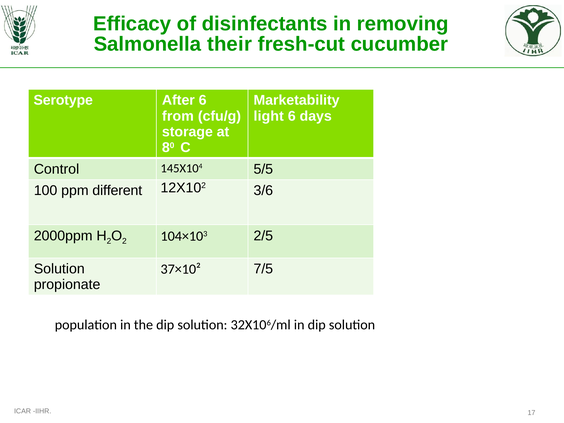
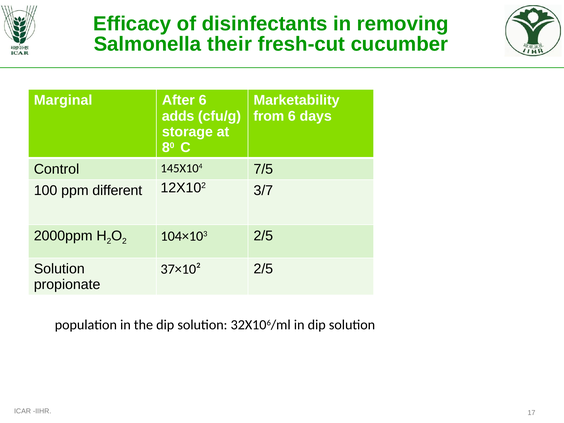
Serotype: Serotype -> Marginal
from: from -> adds
light: light -> from
5/5: 5/5 -> 7/5
3/6: 3/6 -> 3/7
37×10² 7/5: 7/5 -> 2/5
